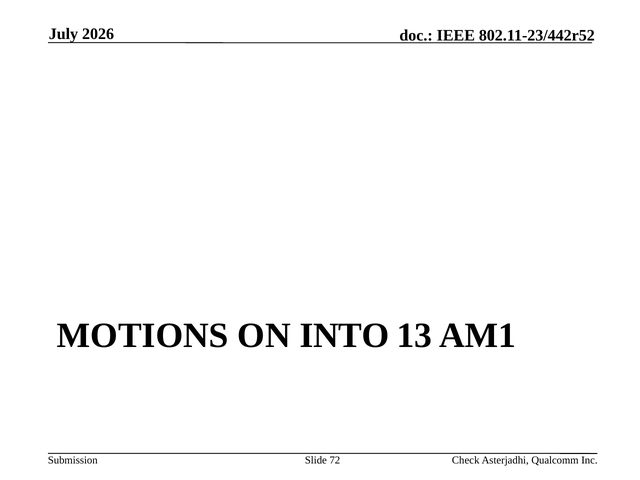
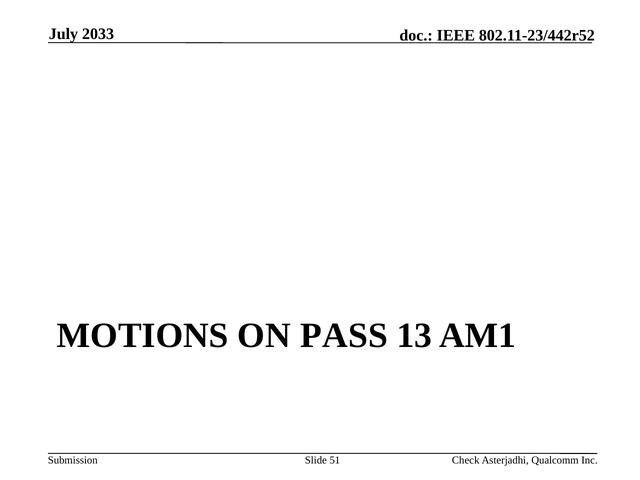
2026: 2026 -> 2033
INTO: INTO -> PASS
72: 72 -> 51
